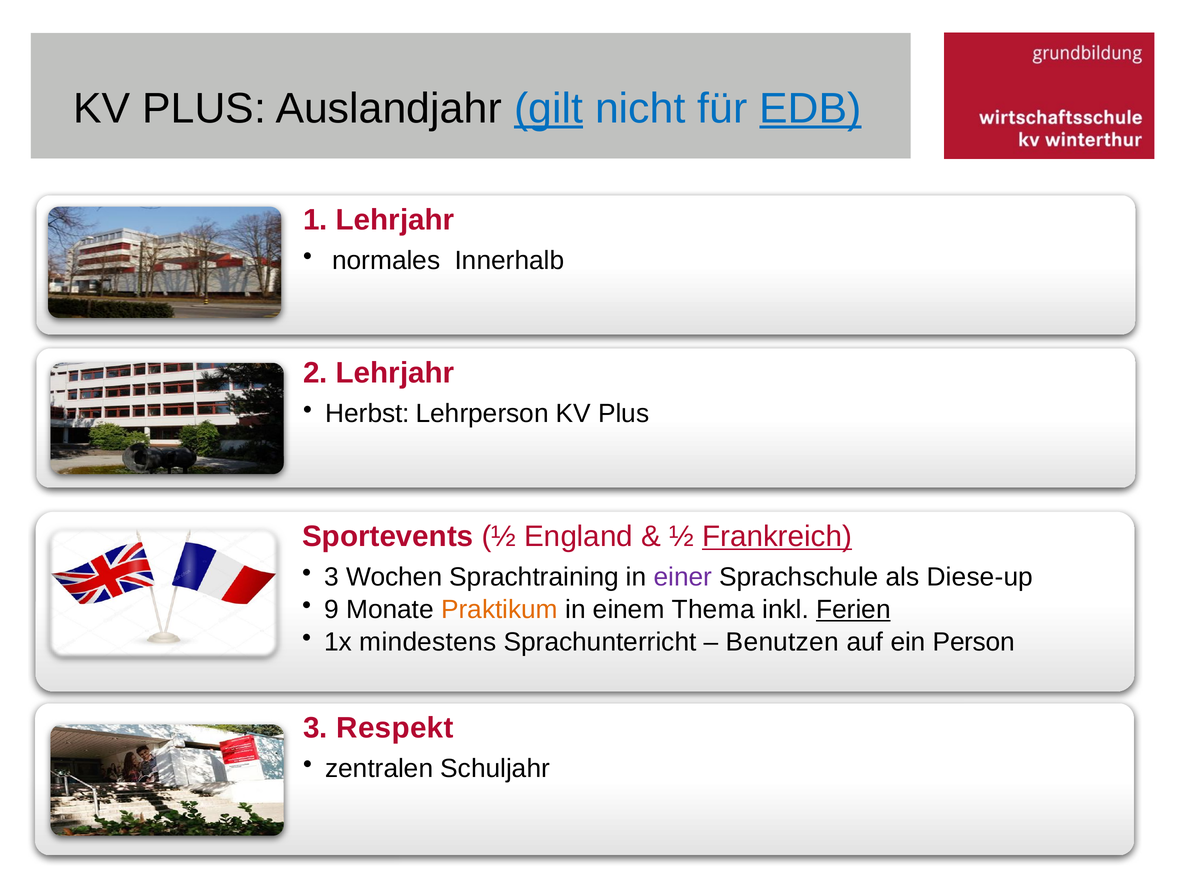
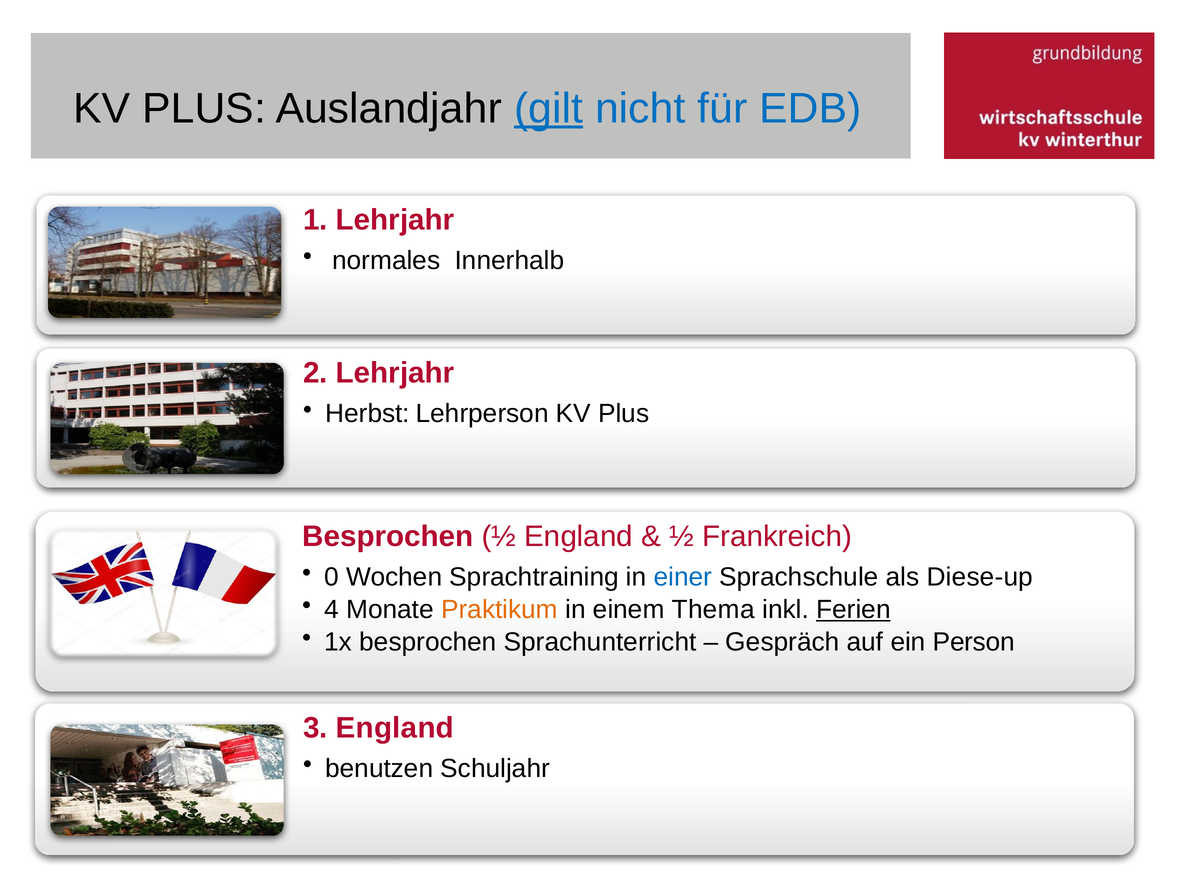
EDB underline: present -> none
Sportevents at (388, 537): Sportevents -> Besprochen
Frankreich underline: present -> none
3 at (332, 577): 3 -> 0
einer colour: purple -> blue
9: 9 -> 4
1x mindestens: mindestens -> besprochen
Benutzen: Benutzen -> Gespräch
3 Respekt: Respekt -> England
zentralen: zentralen -> benutzen
